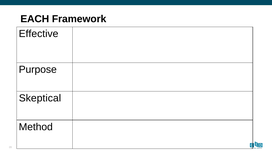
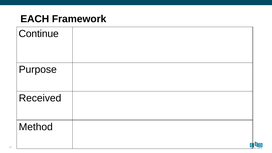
Effective: Effective -> Continue
Skeptical: Skeptical -> Received
